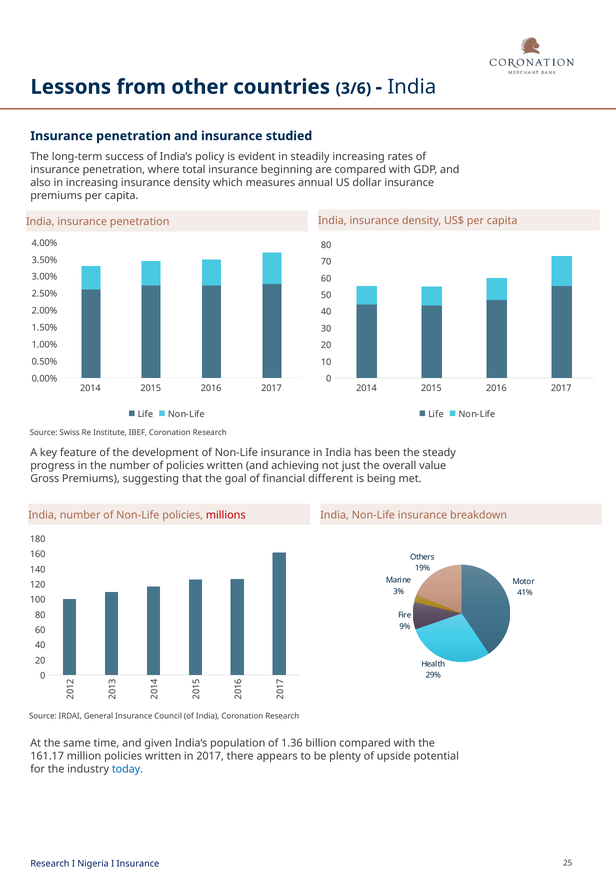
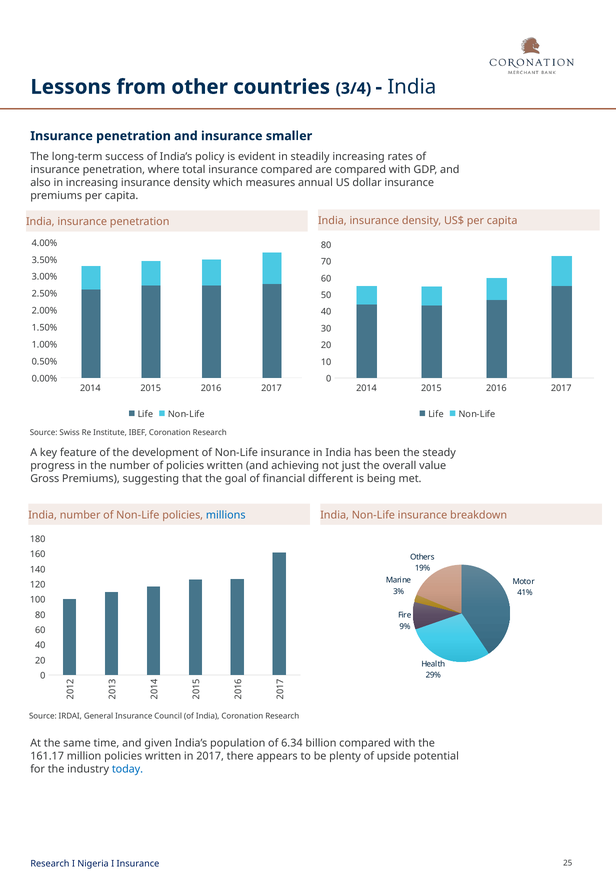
3/6: 3/6 -> 3/4
studied: studied -> smaller
insurance beginning: beginning -> compared
millions colour: red -> blue
1.36: 1.36 -> 6.34
